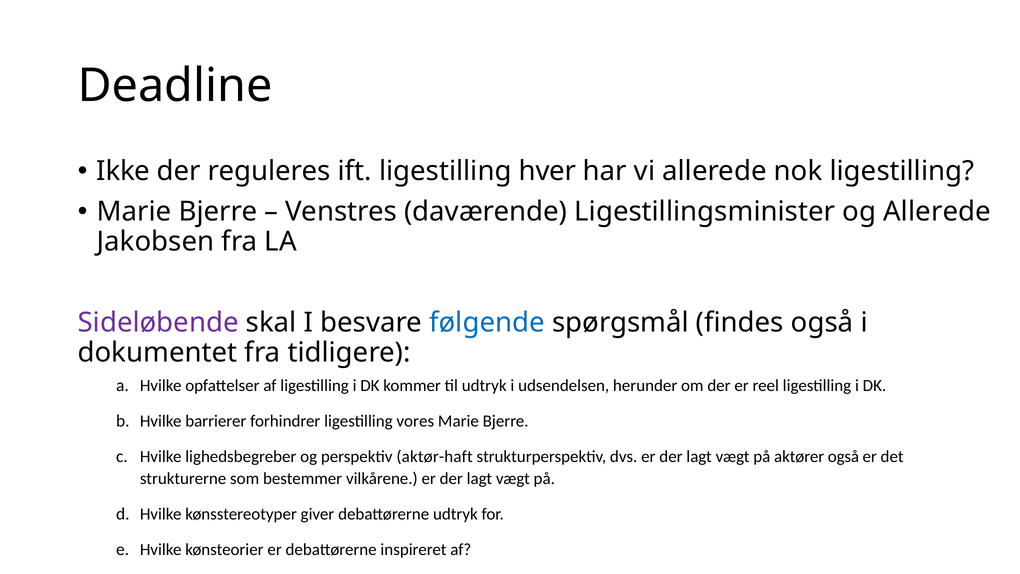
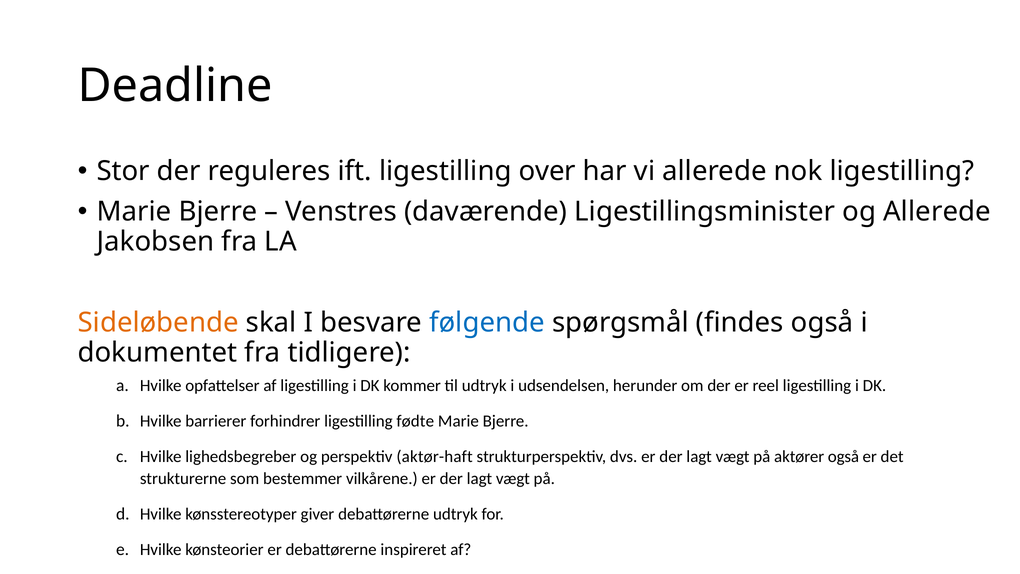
Ikke: Ikke -> Stor
hver: hver -> over
Sideløbende colour: purple -> orange
vores: vores -> fødte
